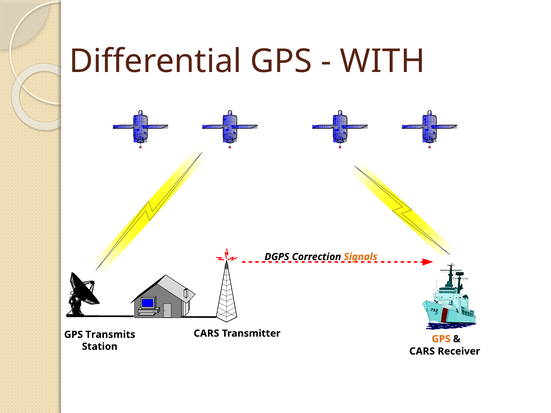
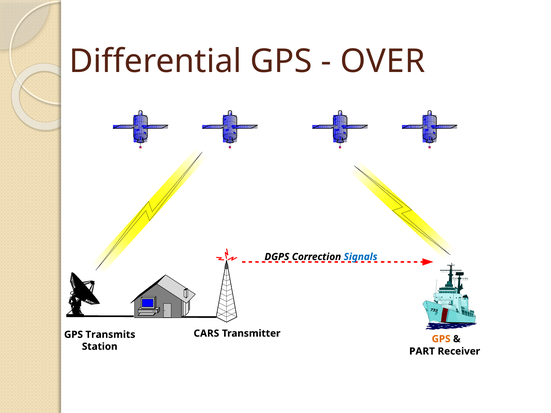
WITH: WITH -> OVER
Signals colour: orange -> blue
CARS at (422, 351): CARS -> PART
